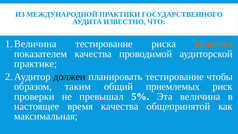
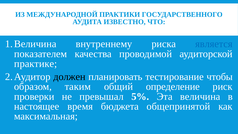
тестирование at (104, 44): тестирование -> внутреннему
является colour: orange -> blue
приемлемых: приемлемых -> определение
время качества: качества -> бюджета
